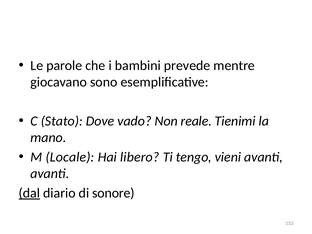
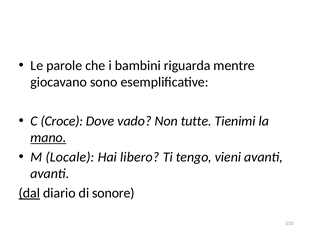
prevede: prevede -> riguarda
Stato: Stato -> Croce
reale: reale -> tutte
mano underline: none -> present
